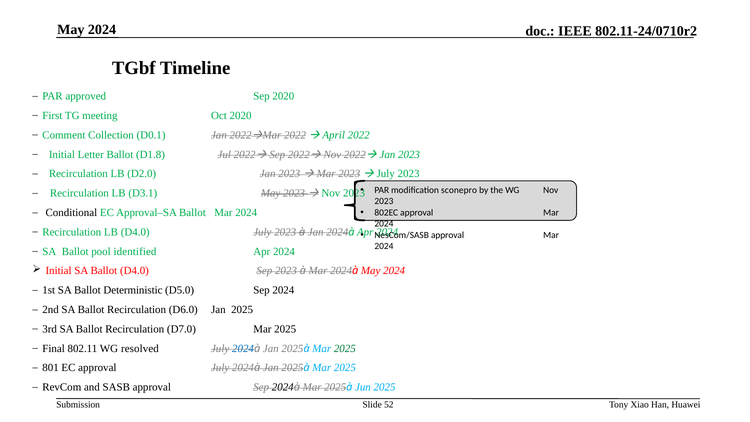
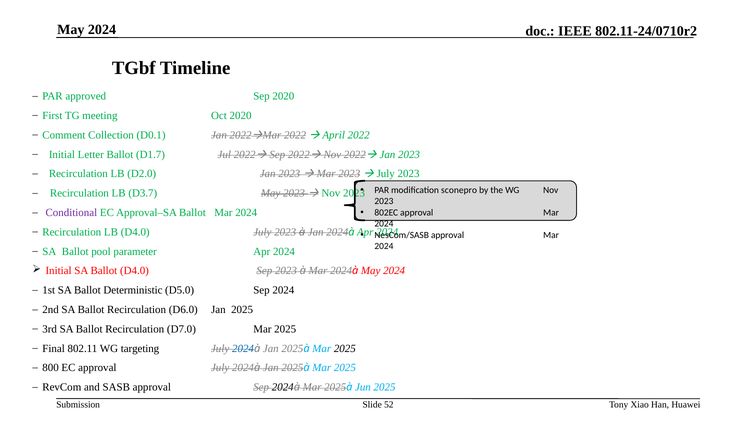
D1.8: D1.8 -> D1.7
D3.1: D3.1 -> D3.7
Conditional colour: black -> purple
identified: identified -> parameter
resolved: resolved -> targeting
2025 at (345, 348) colour: green -> black
801: 801 -> 800
